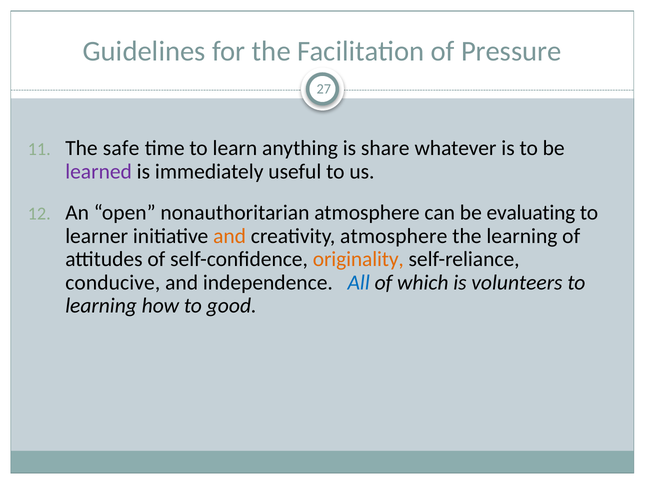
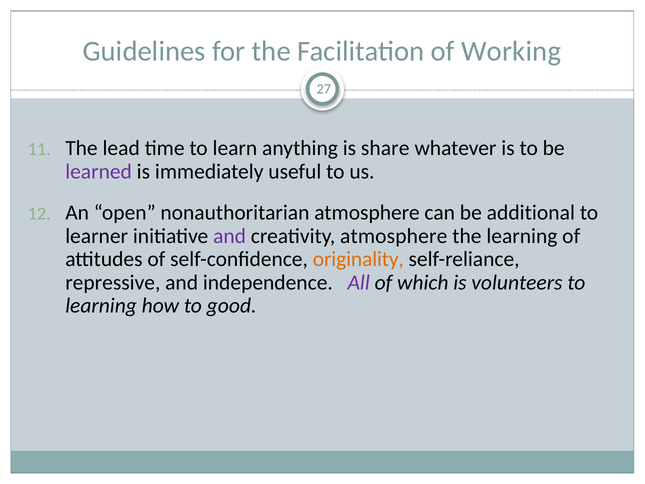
Pressure: Pressure -> Working
safe: safe -> lead
evaluating: evaluating -> additional
and at (230, 236) colour: orange -> purple
conducive: conducive -> repressive
All colour: blue -> purple
